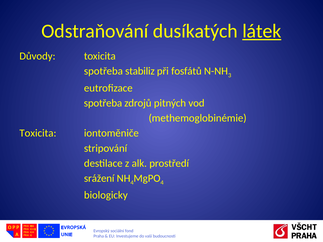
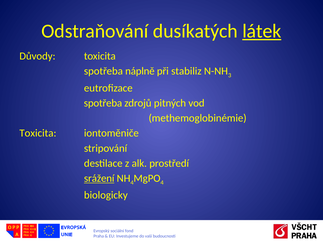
stabiliz: stabiliz -> náplně
fosfátů: fosfátů -> stabiliz
srážení underline: none -> present
